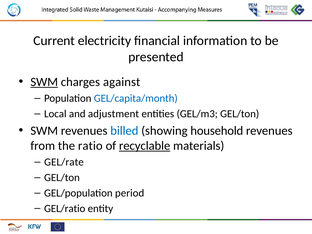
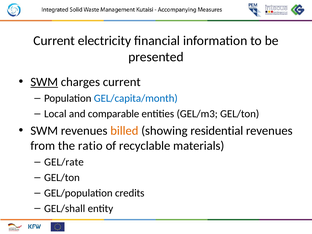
charges against: against -> current
adjustment: adjustment -> comparable
billed colour: blue -> orange
household: household -> residential
recyclable underline: present -> none
period: period -> credits
GEL/ratio: GEL/ratio -> GEL/shall
